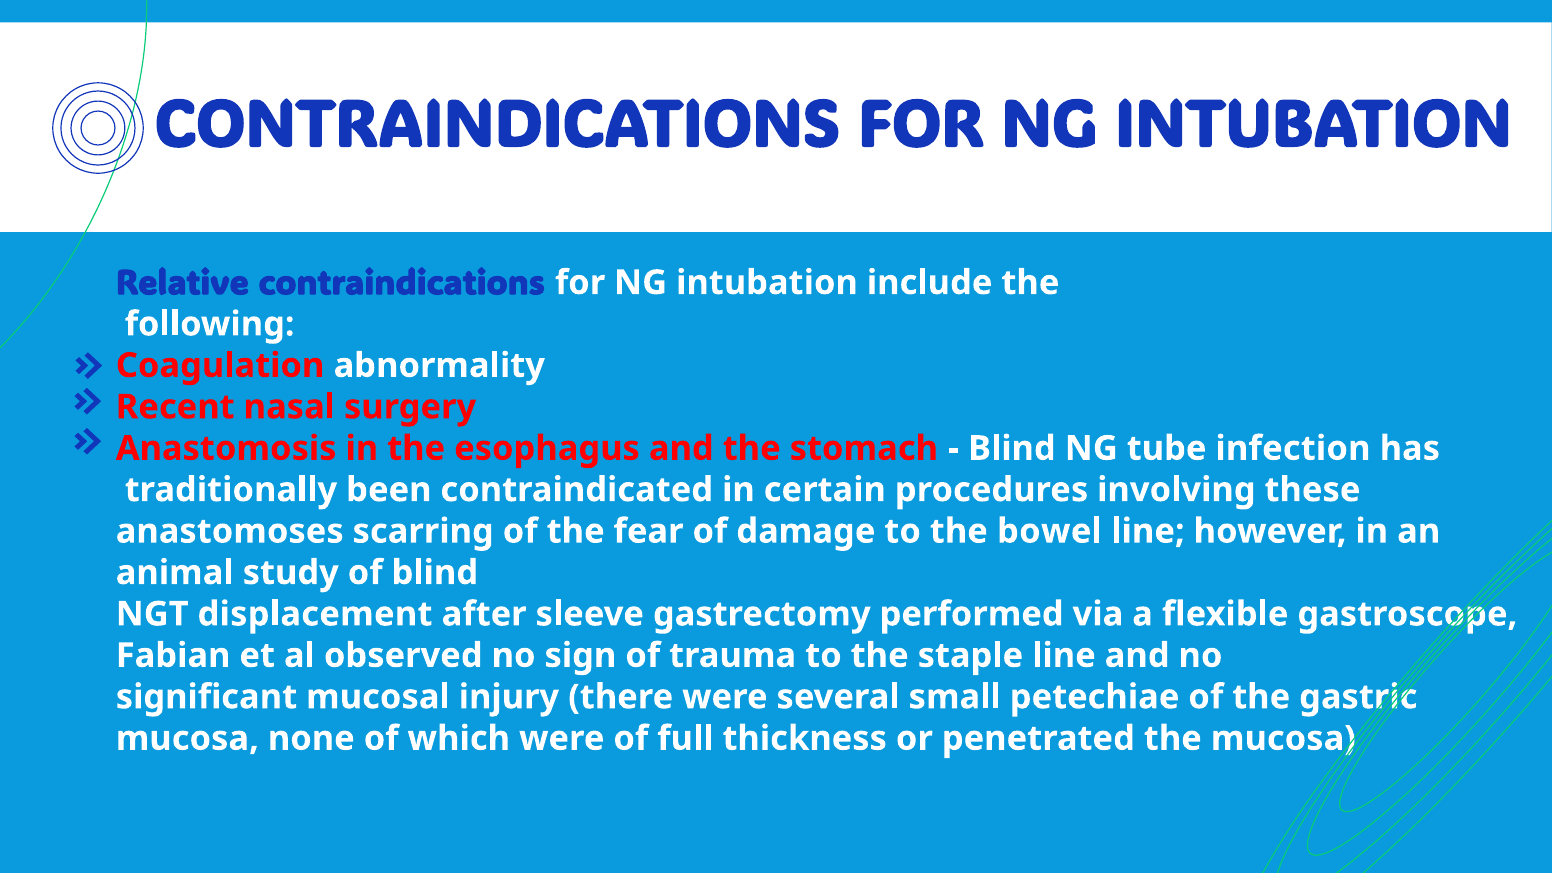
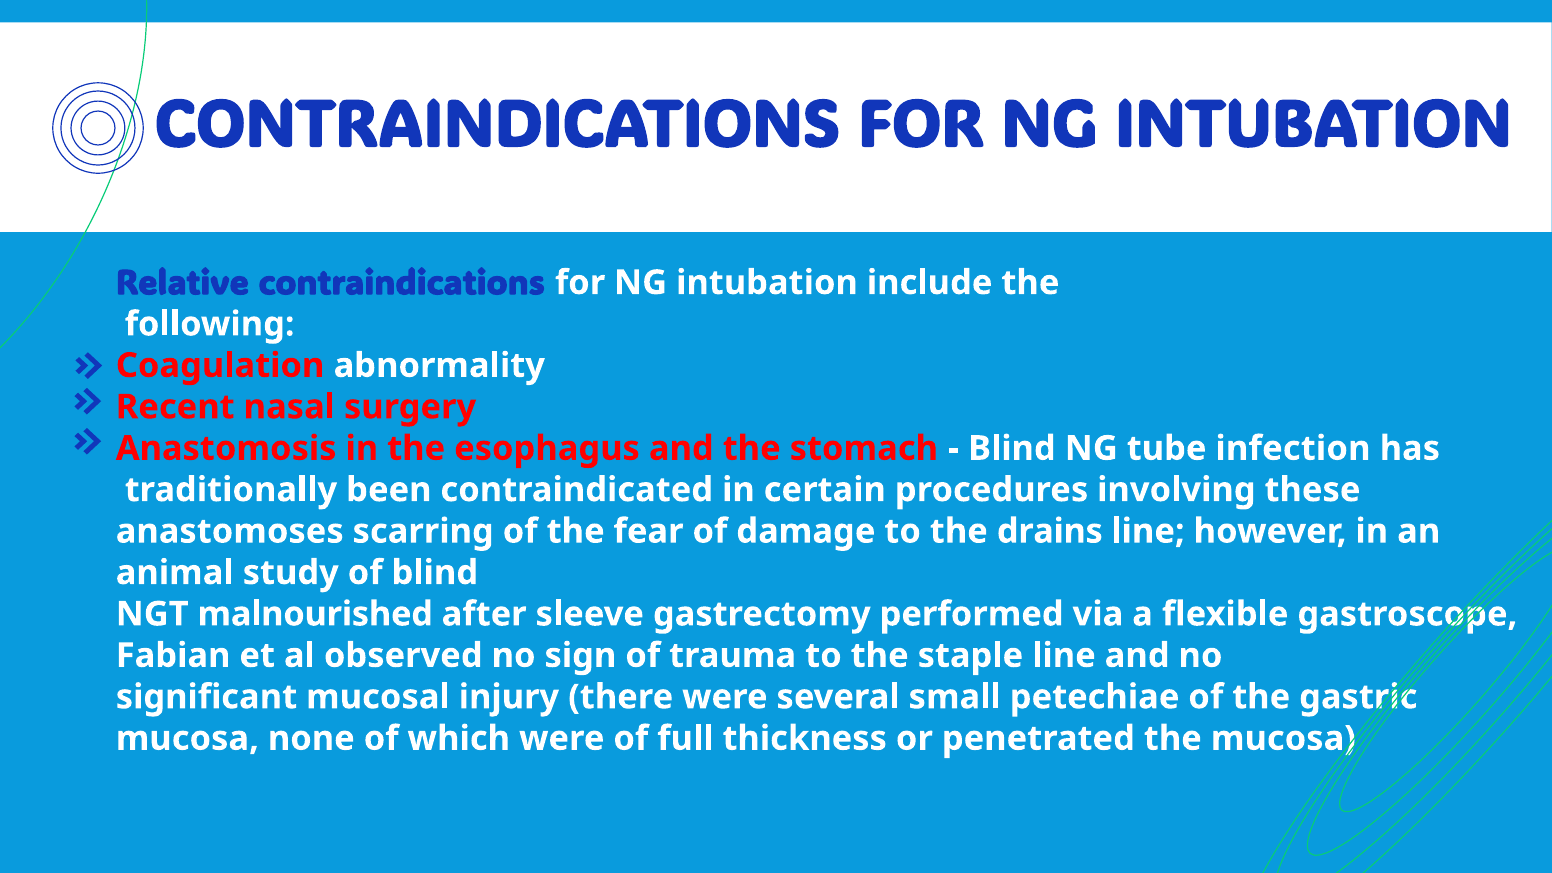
bowel: bowel -> drains
displacement: displacement -> malnourished
